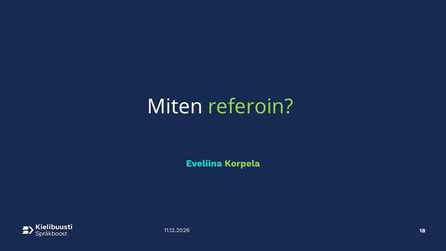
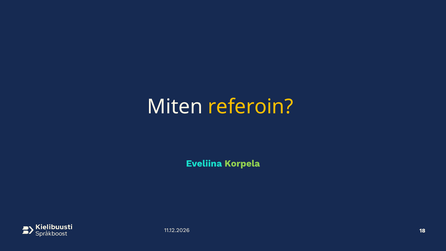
referoin colour: light green -> yellow
